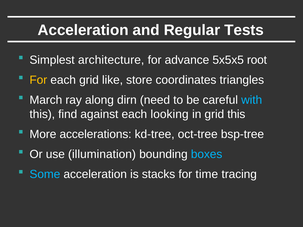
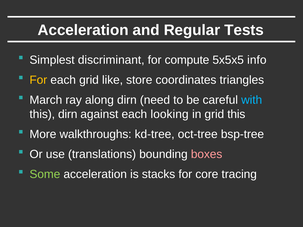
architecture: architecture -> discriminant
advance: advance -> compute
root: root -> info
this find: find -> dirn
accelerations: accelerations -> walkthroughs
illumination: illumination -> translations
boxes colour: light blue -> pink
Some colour: light blue -> light green
time: time -> core
